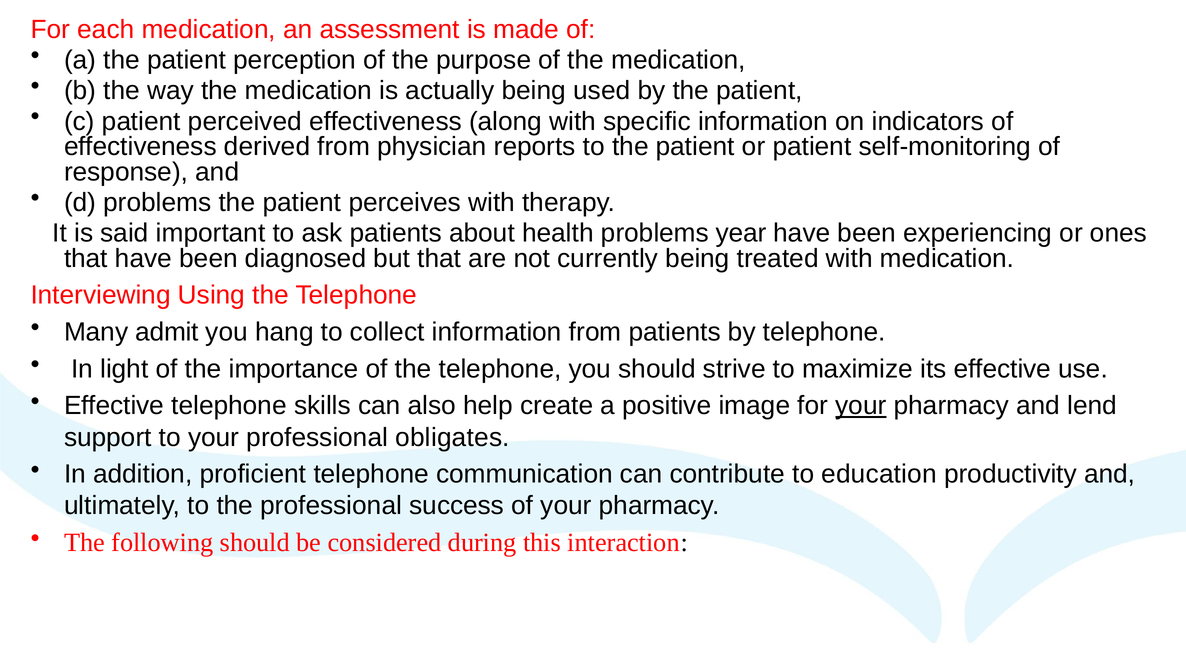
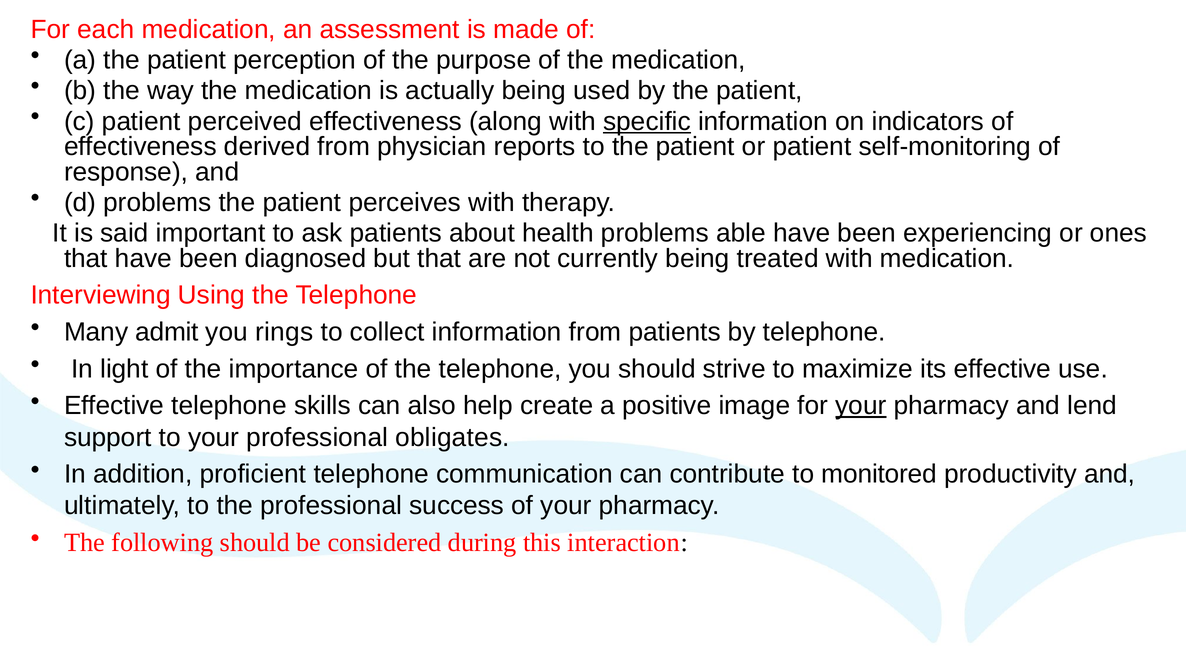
specific underline: none -> present
year: year -> able
hang: hang -> rings
education: education -> monitored
